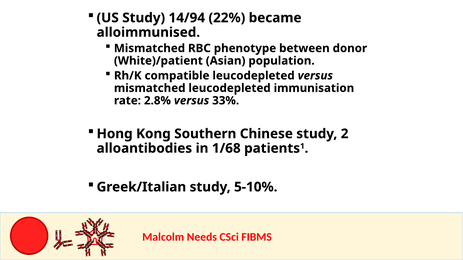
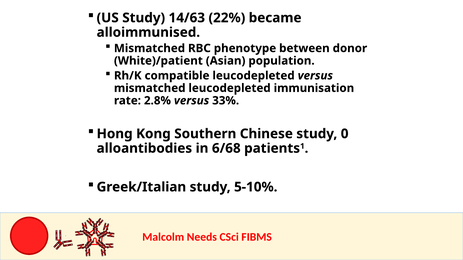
14/94: 14/94 -> 14/63
2: 2 -> 0
1/68: 1/68 -> 6/68
